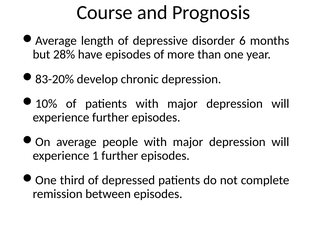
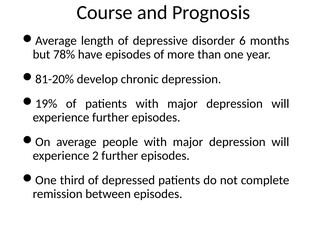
28%: 28% -> 78%
83-20%: 83-20% -> 81-20%
10%: 10% -> 19%
1: 1 -> 2
